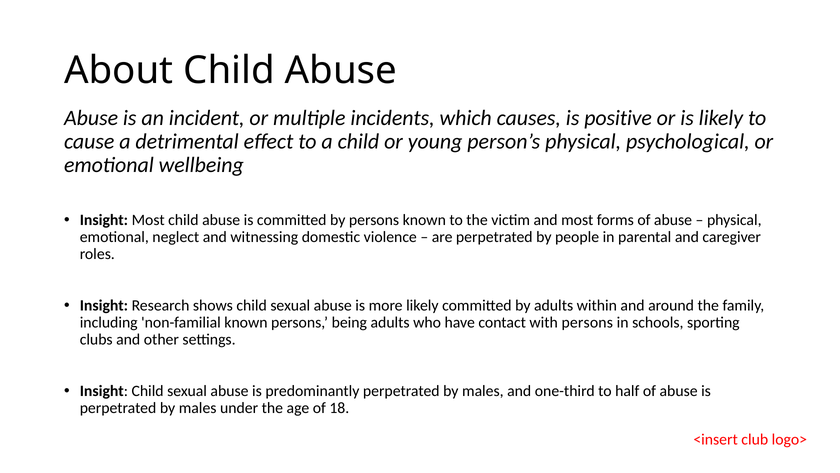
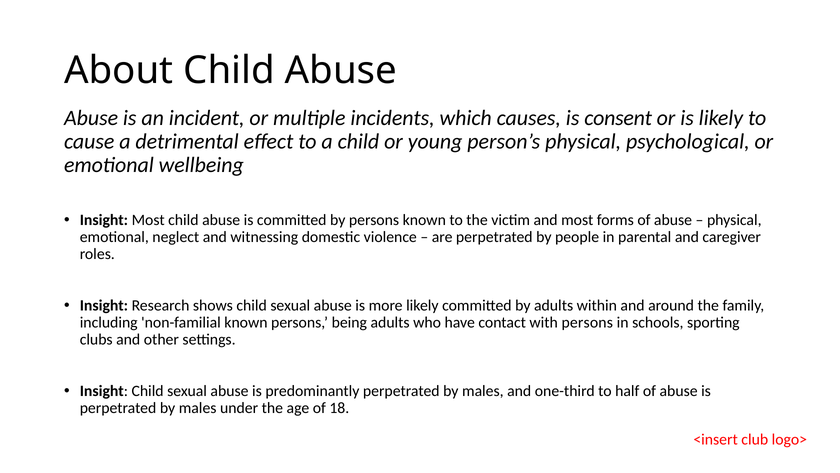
positive: positive -> consent
